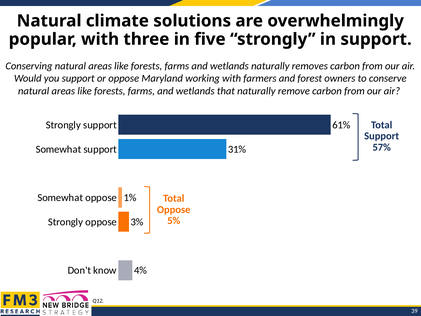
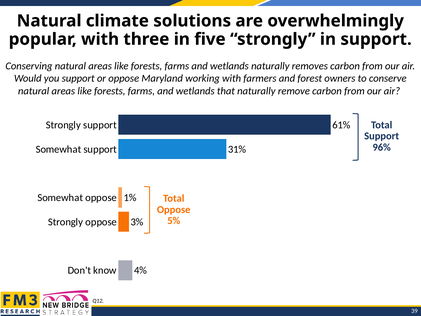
57%: 57% -> 96%
